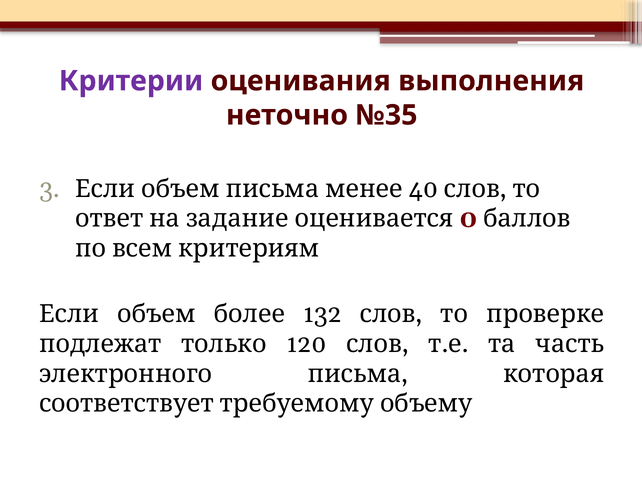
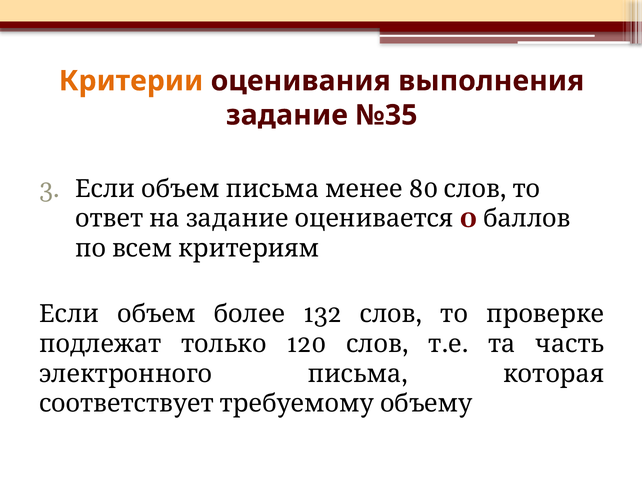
Критерии colour: purple -> orange
неточно: неточно -> задание
40: 40 -> 80
